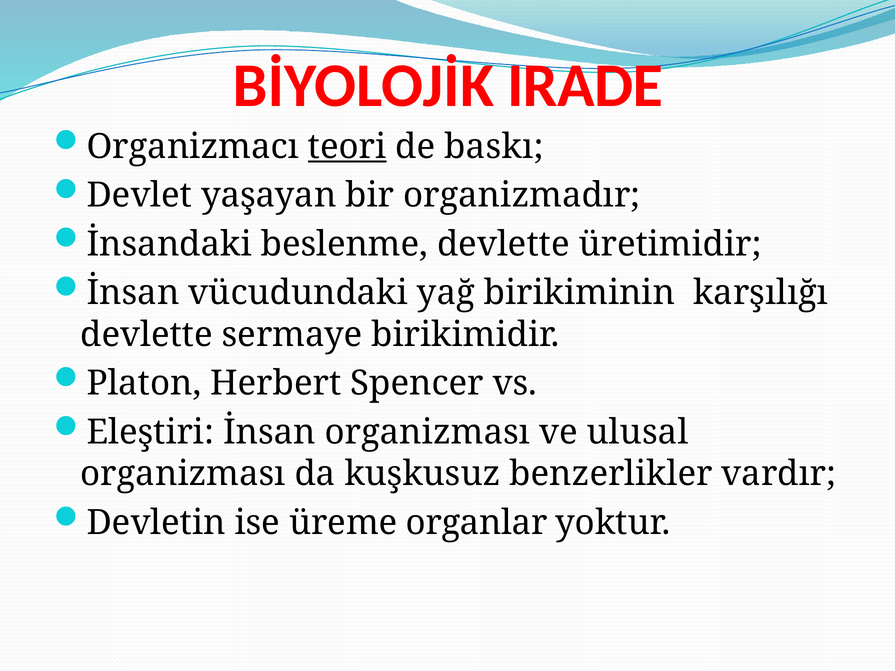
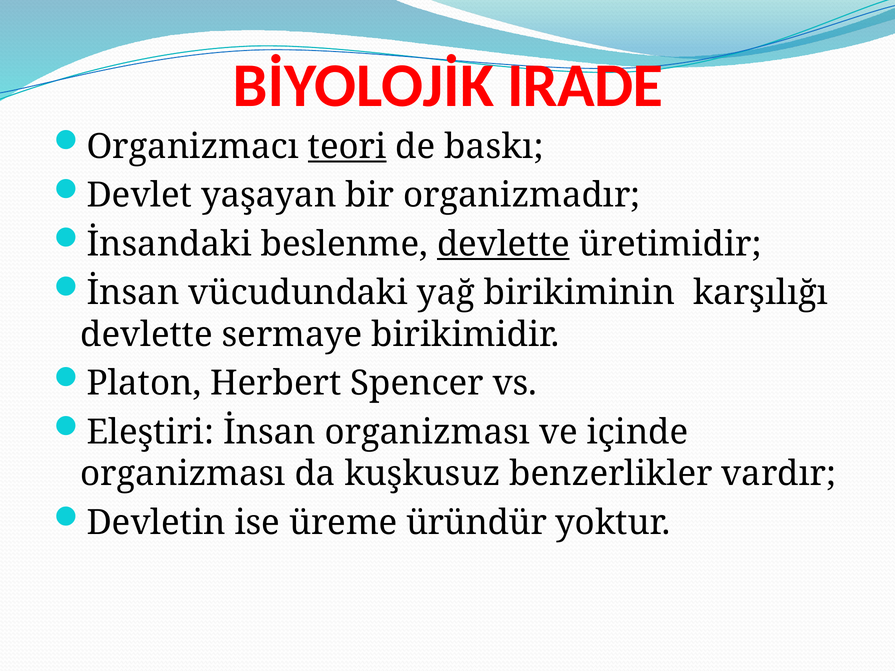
devlette at (503, 244) underline: none -> present
ulusal: ulusal -> içinde
organlar: organlar -> üründür
